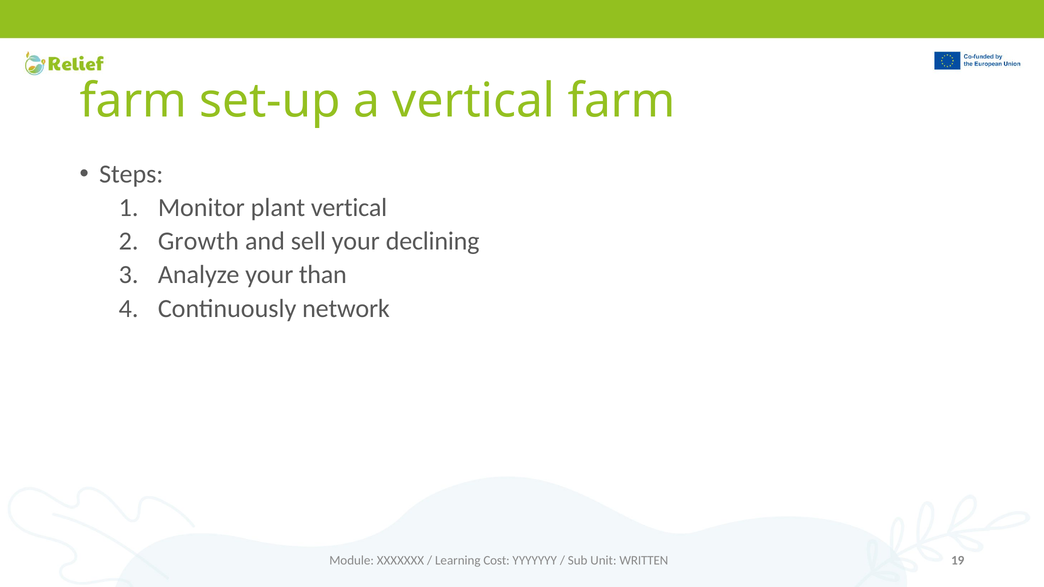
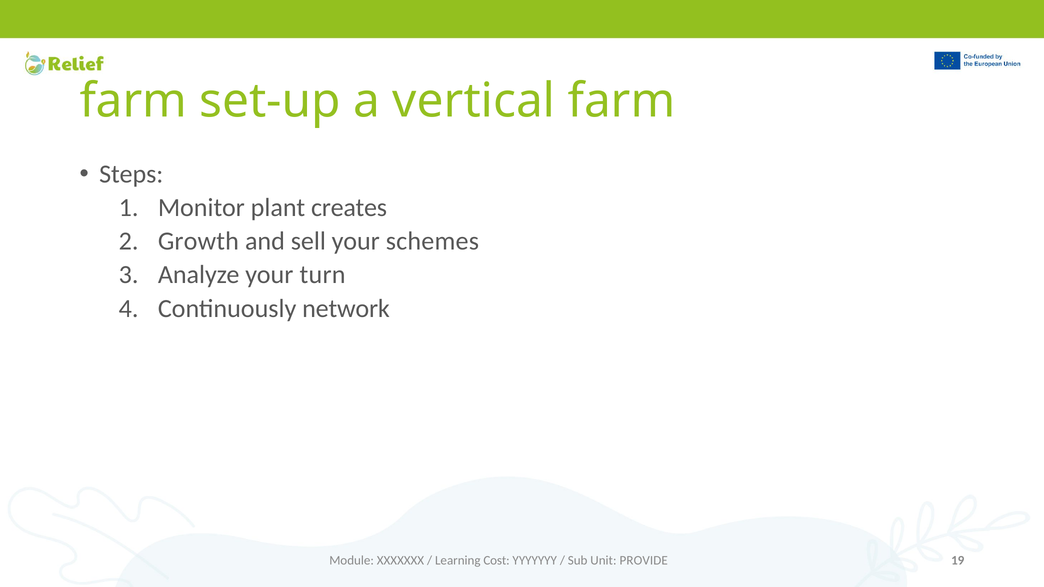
plant vertical: vertical -> creates
declining: declining -> schemes
than: than -> turn
WRITTEN: WRITTEN -> PROVIDE
